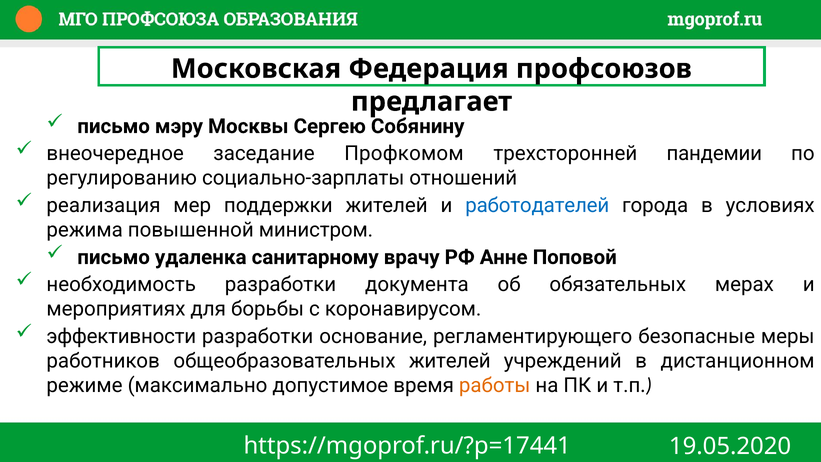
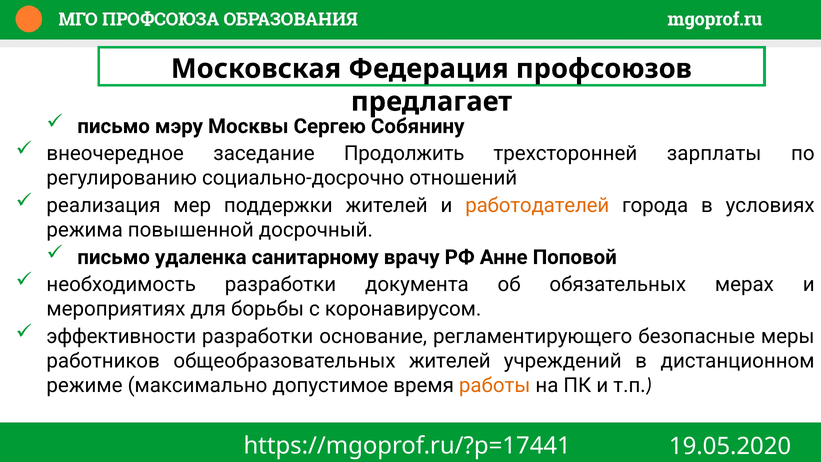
Профкомом: Профкомом -> Продолжить
пандемии: пандемии -> зарплаты
социально-зарплаты: социально-зарплаты -> социально-досрочно
работодателей colour: blue -> orange
министром: министром -> досрочный
